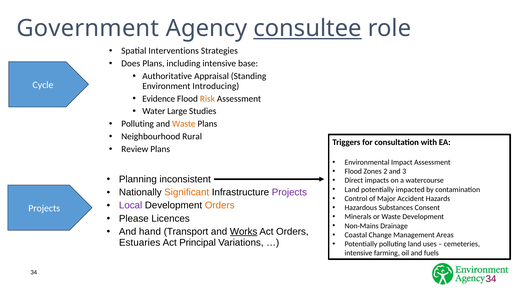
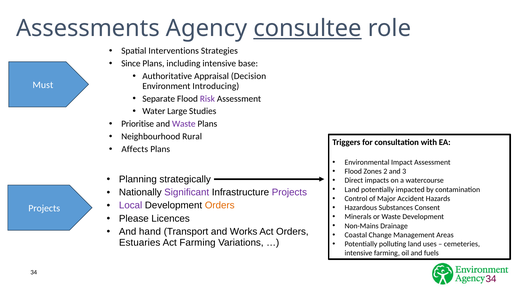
Government: Government -> Assessments
Does: Does -> Since
Standing: Standing -> Decision
Cycle: Cycle -> Must
Evidence: Evidence -> Separate
Risk colour: orange -> purple
Polluting at (138, 124): Polluting -> Prioritise
Waste at (184, 124) colour: orange -> purple
Review: Review -> Affects
inconsistent: inconsistent -> strategically
Significant colour: orange -> purple
Works underline: present -> none
Act Principal: Principal -> Farming
